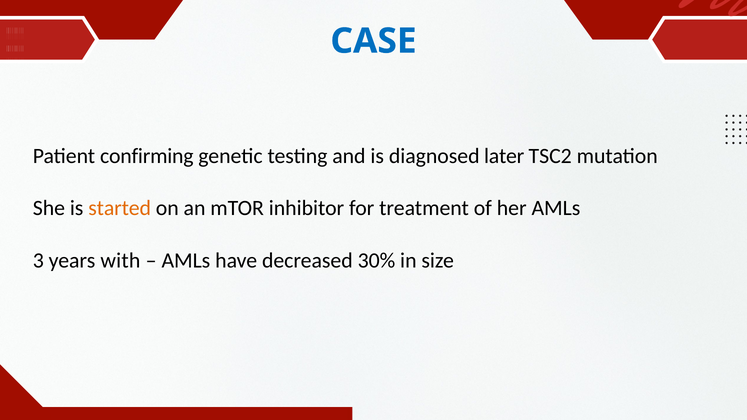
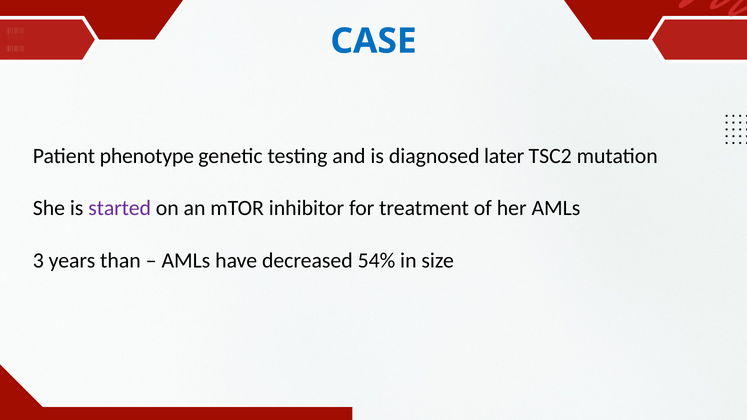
confirming: confirming -> phenotype
started colour: orange -> purple
with: with -> than
30%: 30% -> 54%
